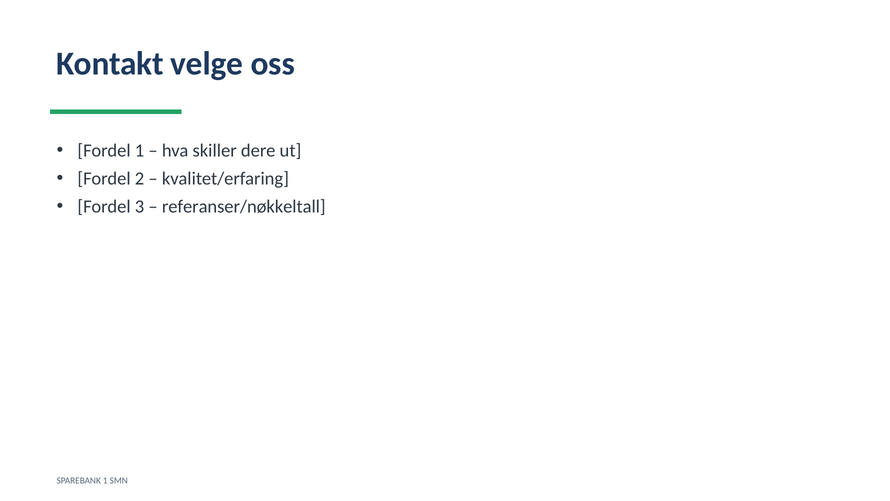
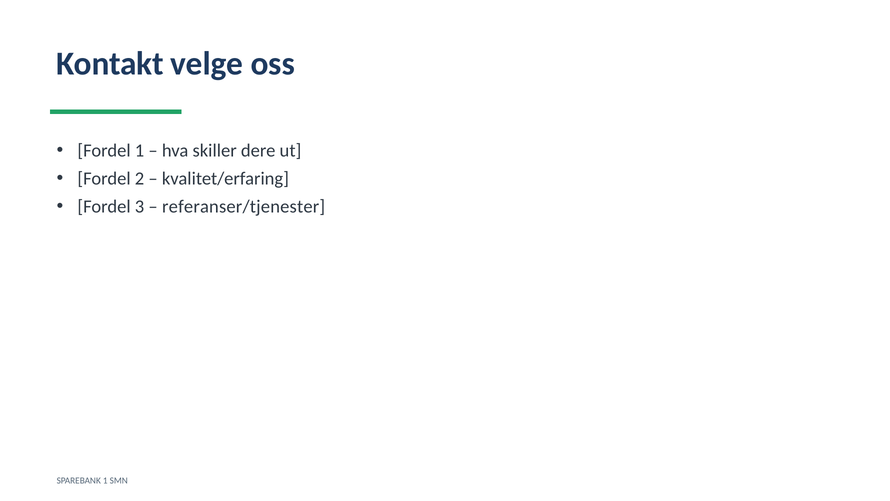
referanser/nøkkeltall: referanser/nøkkeltall -> referanser/tjenester
